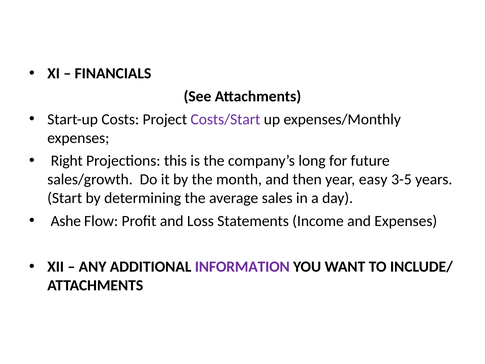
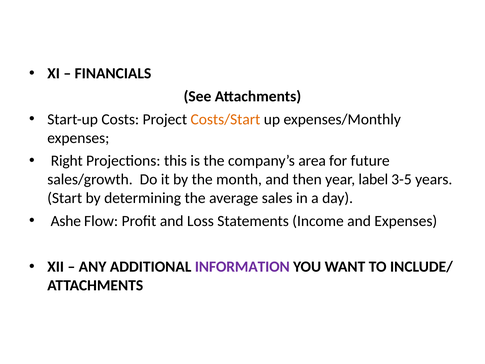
Costs/Start colour: purple -> orange
long: long -> area
easy: easy -> label
